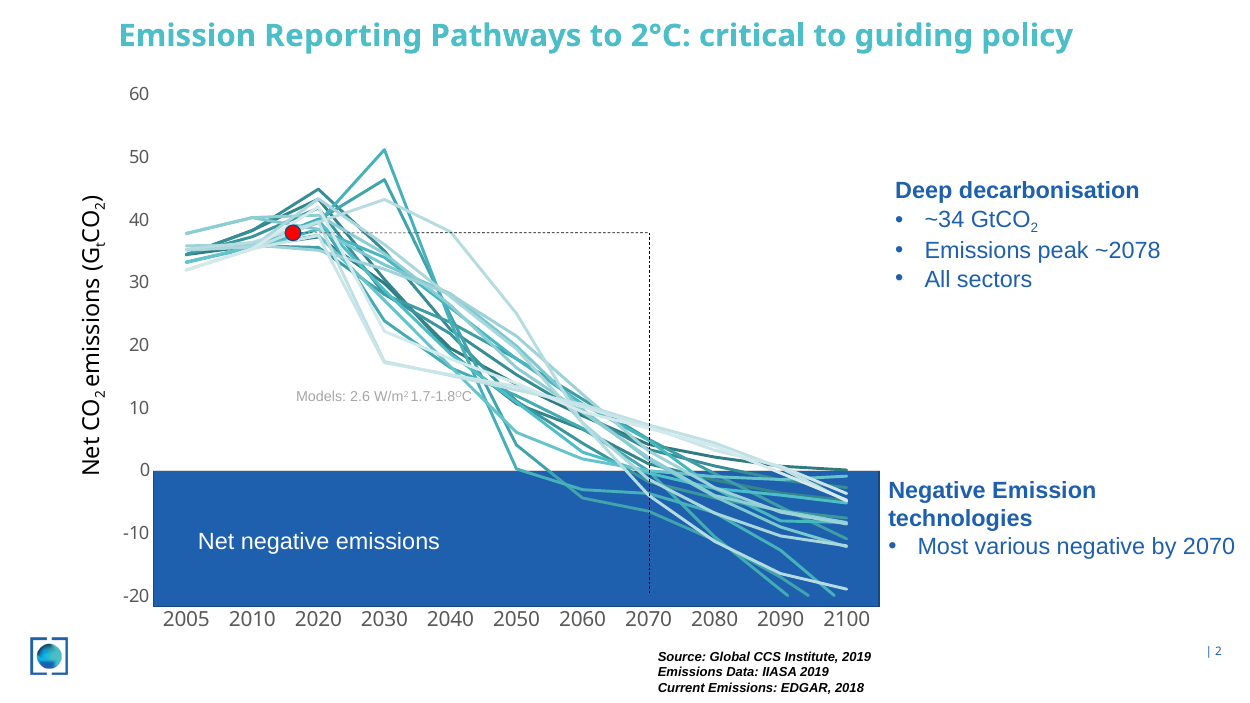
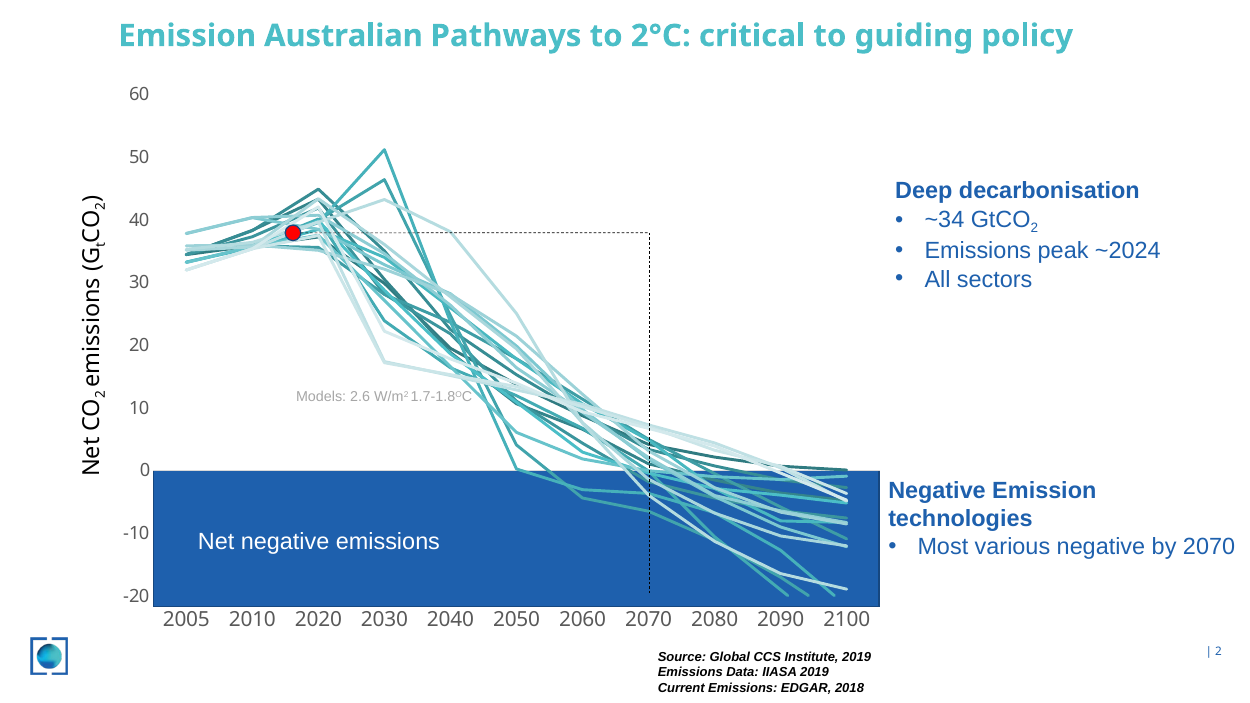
Reporting: Reporting -> Australian
~2078: ~2078 -> ~2024
